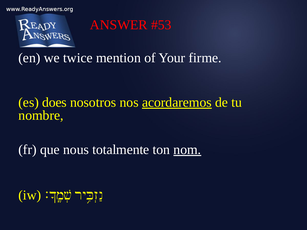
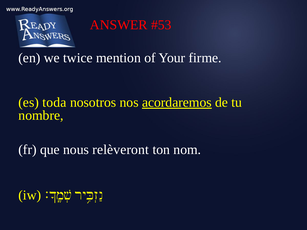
does: does -> toda
totalmente: totalmente -> relèveront
nom underline: present -> none
